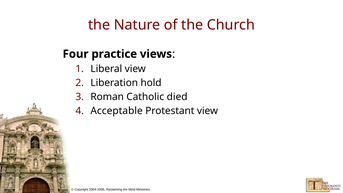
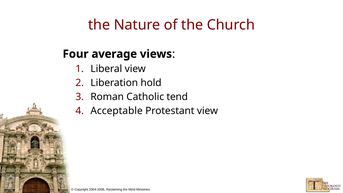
practice: practice -> average
died: died -> tend
